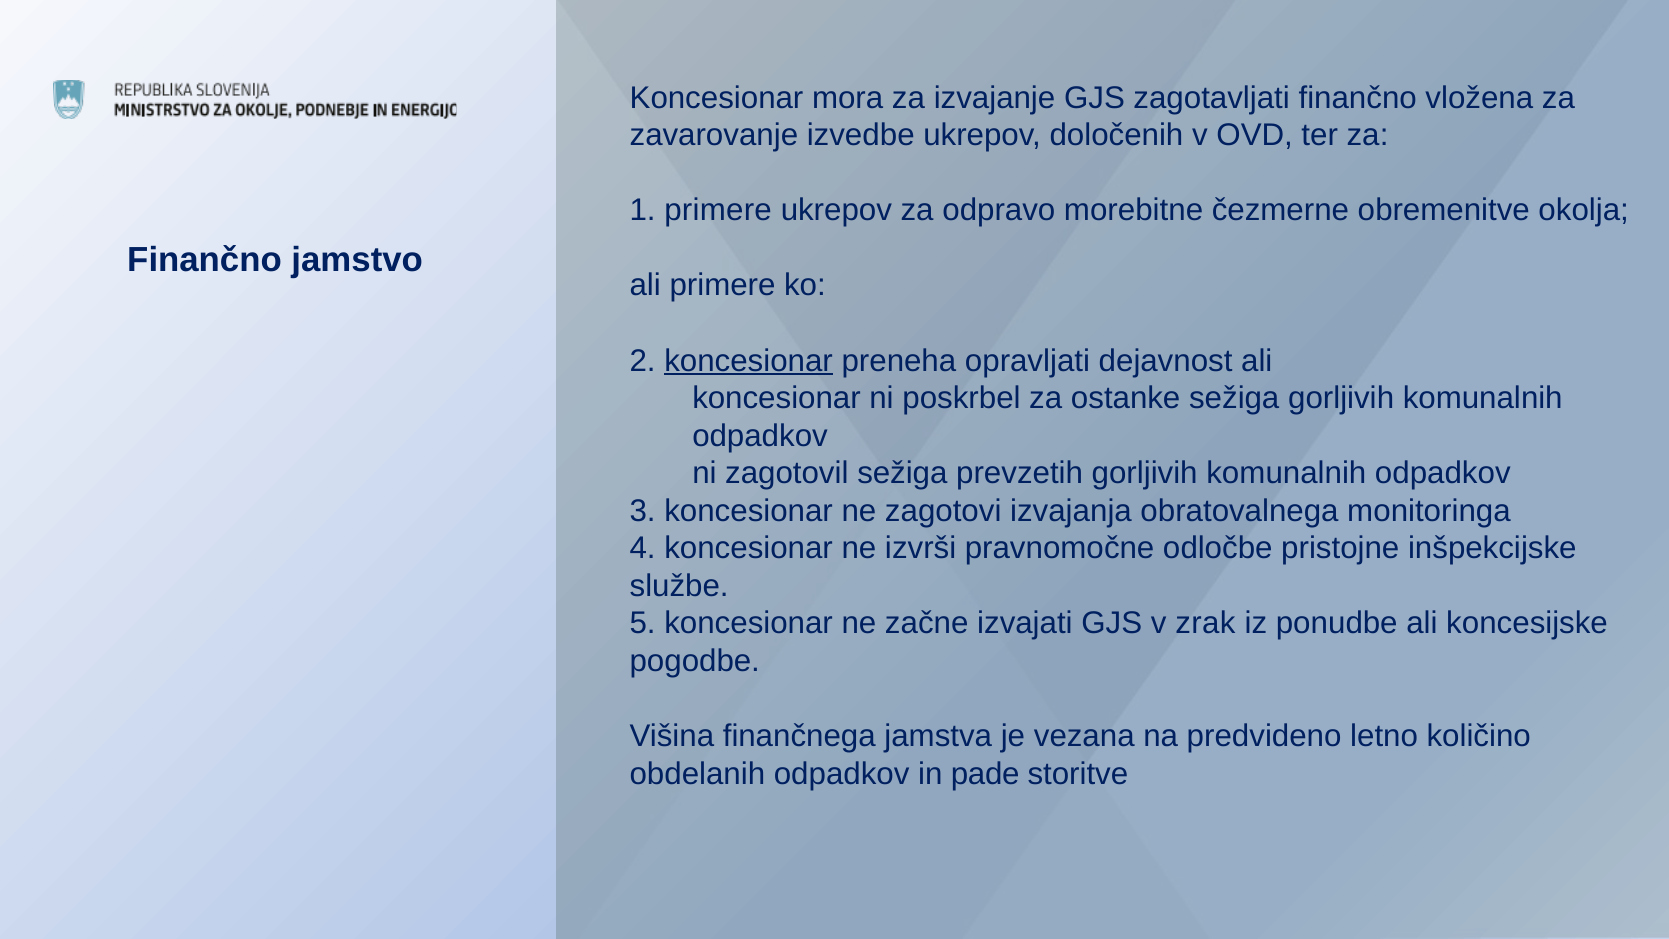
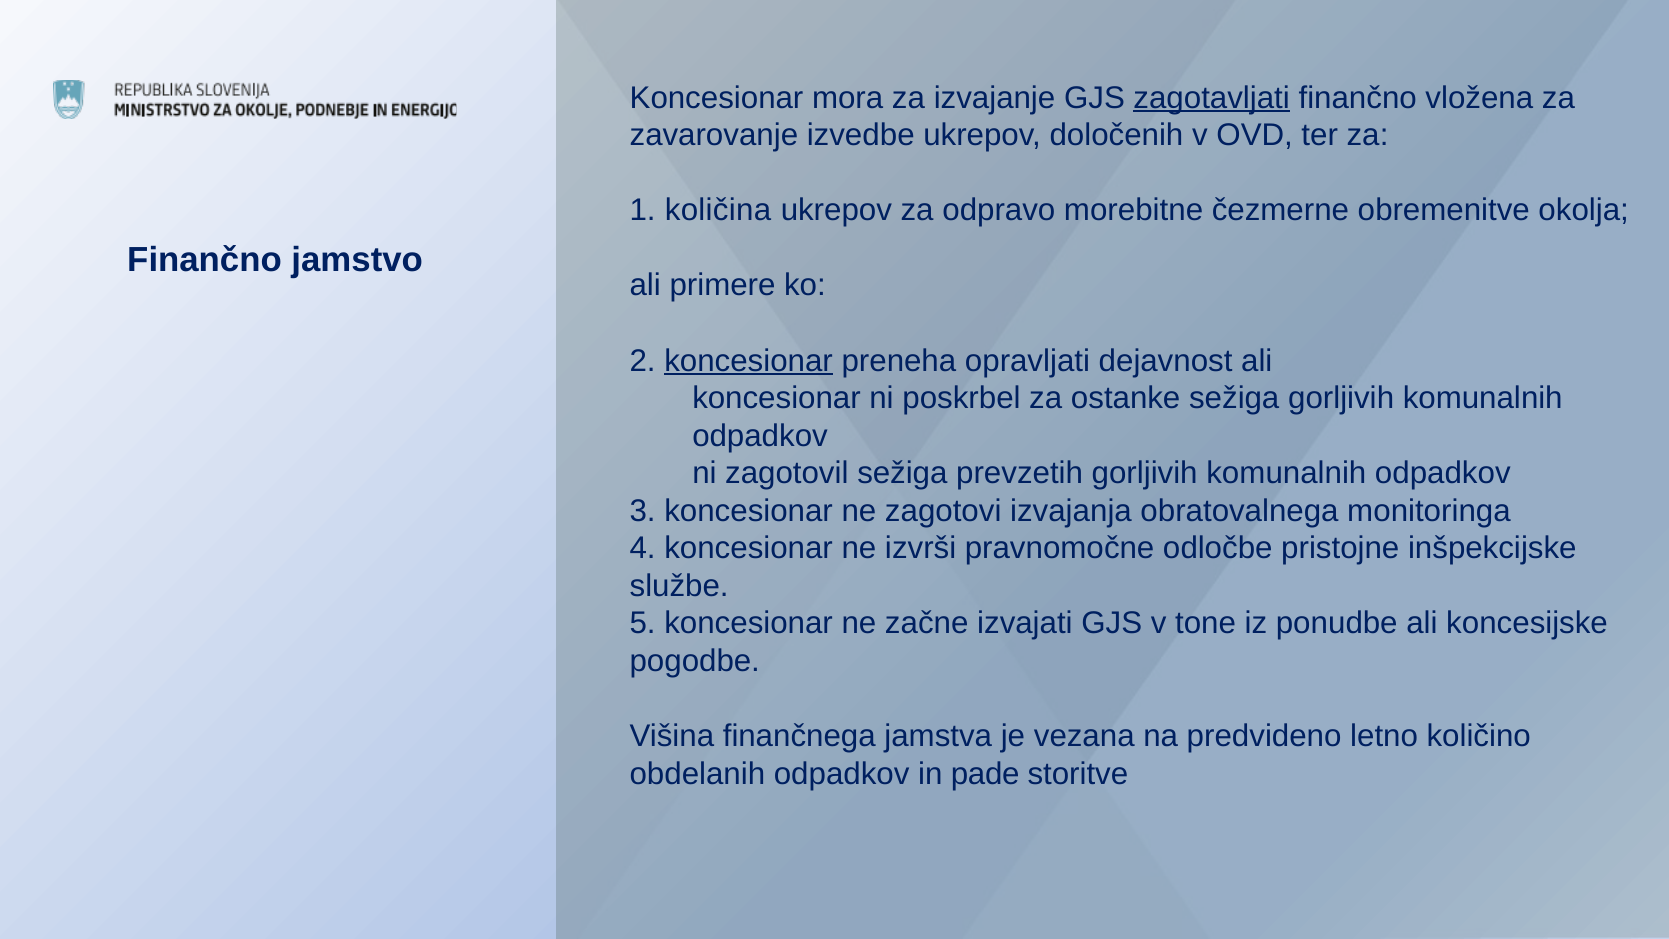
zagotavljati underline: none -> present
1 primere: primere -> količina
zrak: zrak -> tone
